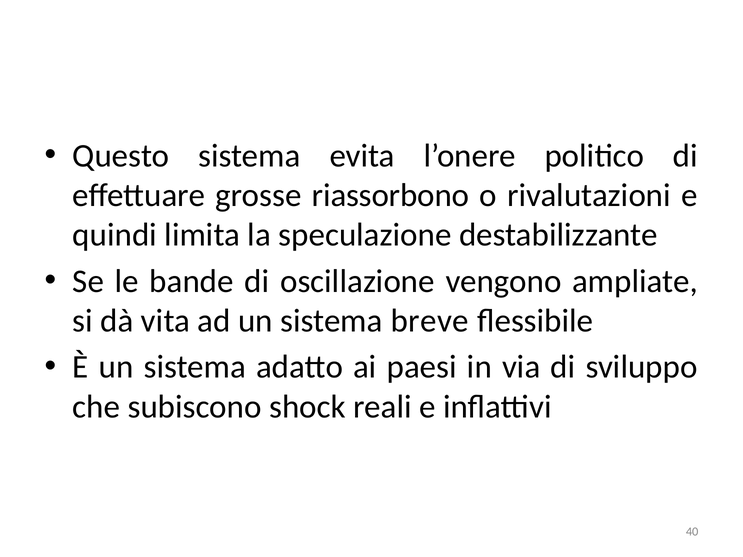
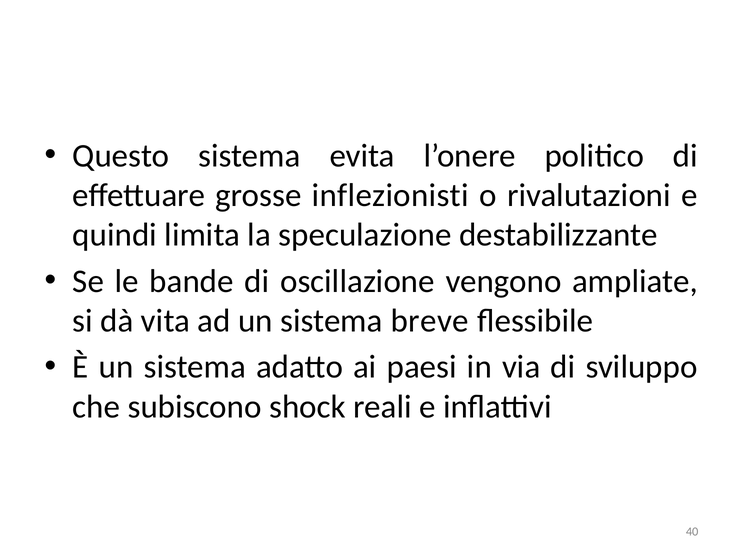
riassorbono: riassorbono -> inflezionisti
